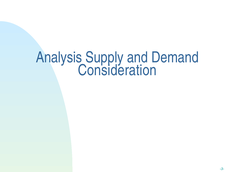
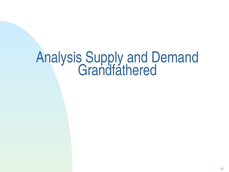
Consideration: Consideration -> Grandfathered
